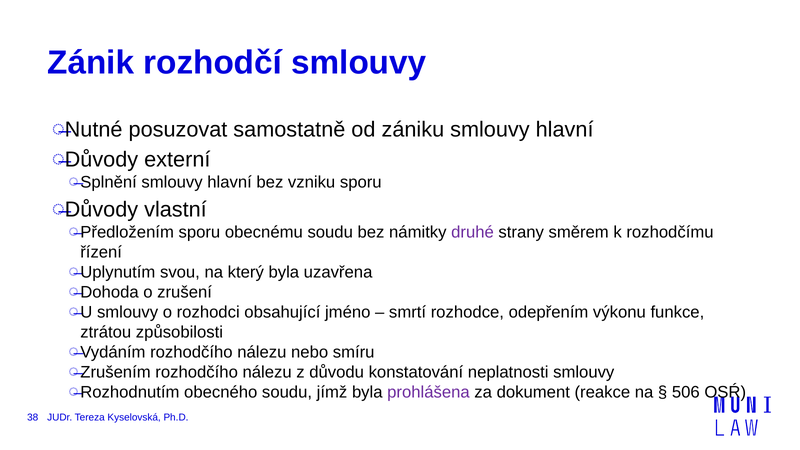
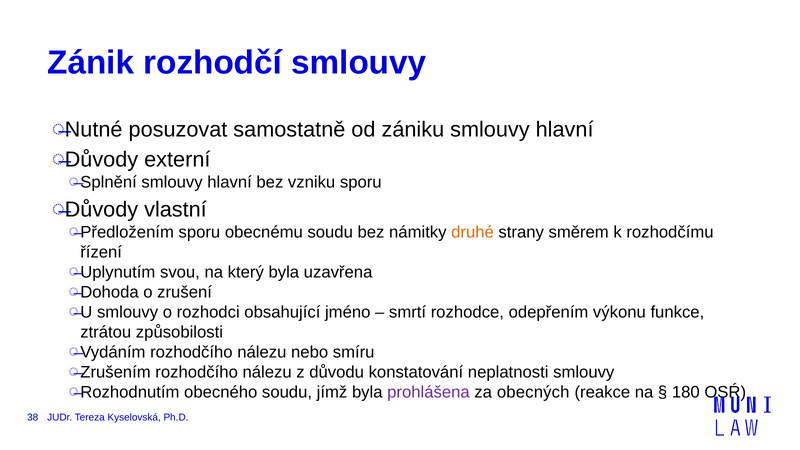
druhé colour: purple -> orange
dokument: dokument -> obecných
506: 506 -> 180
